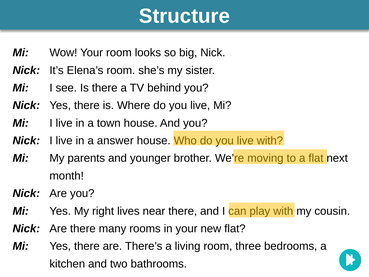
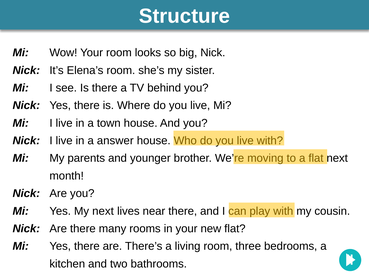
My right: right -> next
